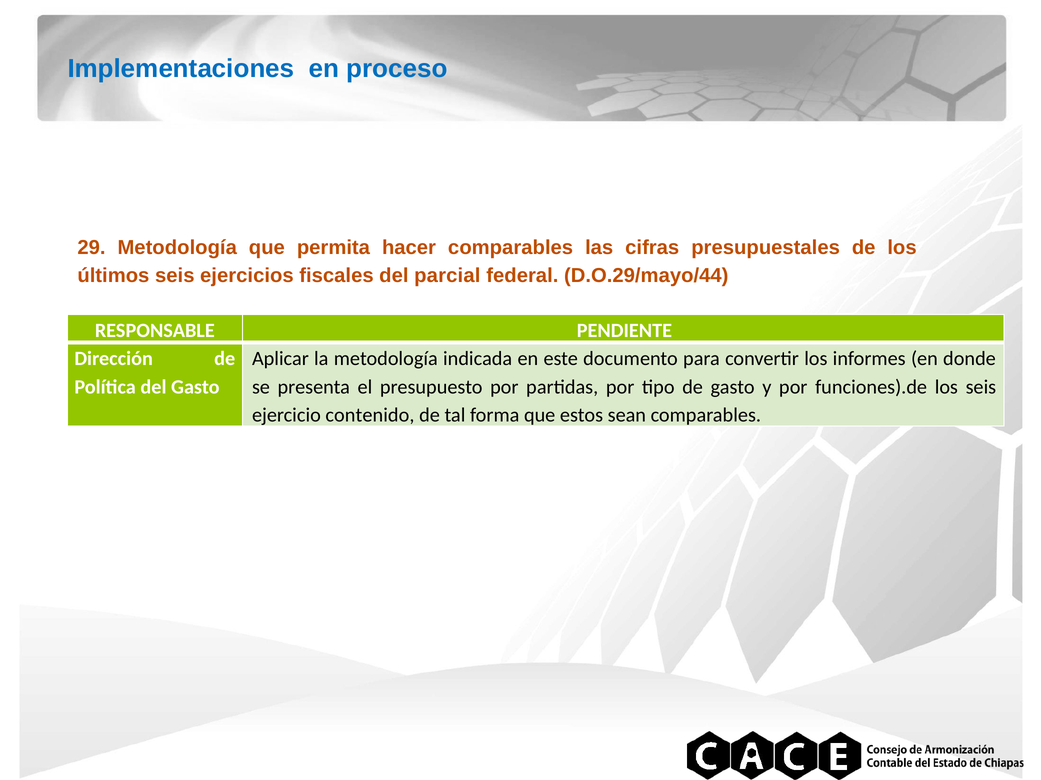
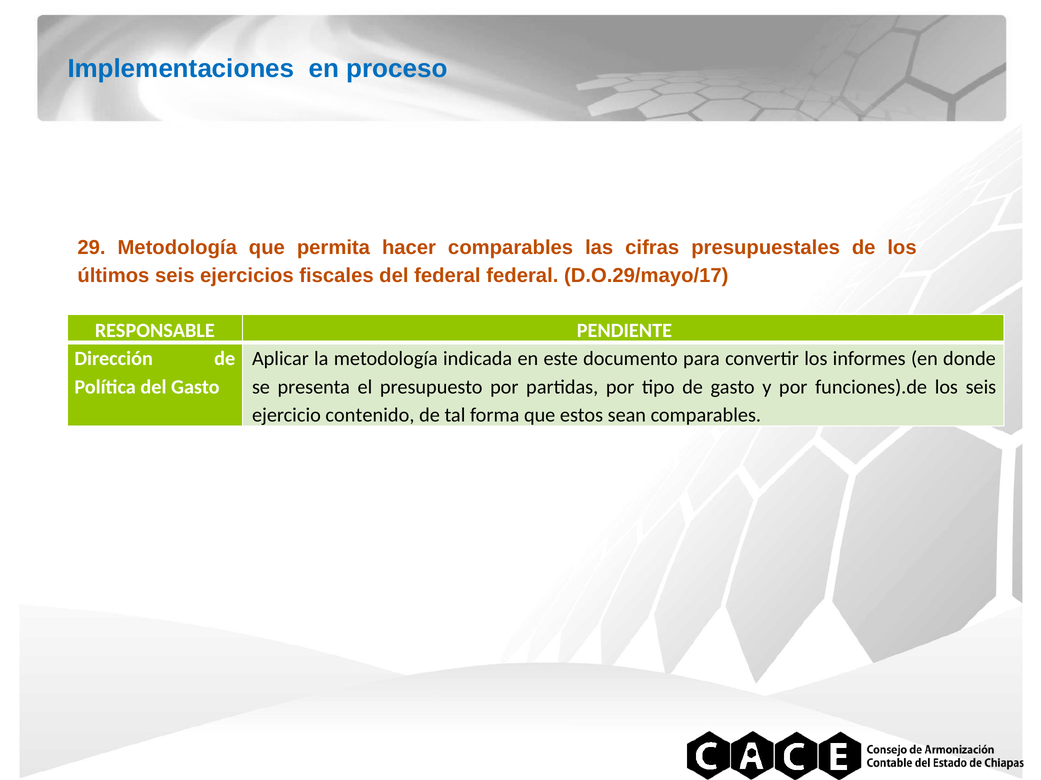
del parcial: parcial -> federal
D.O.29/mayo/44: D.O.29/mayo/44 -> D.O.29/mayo/17
